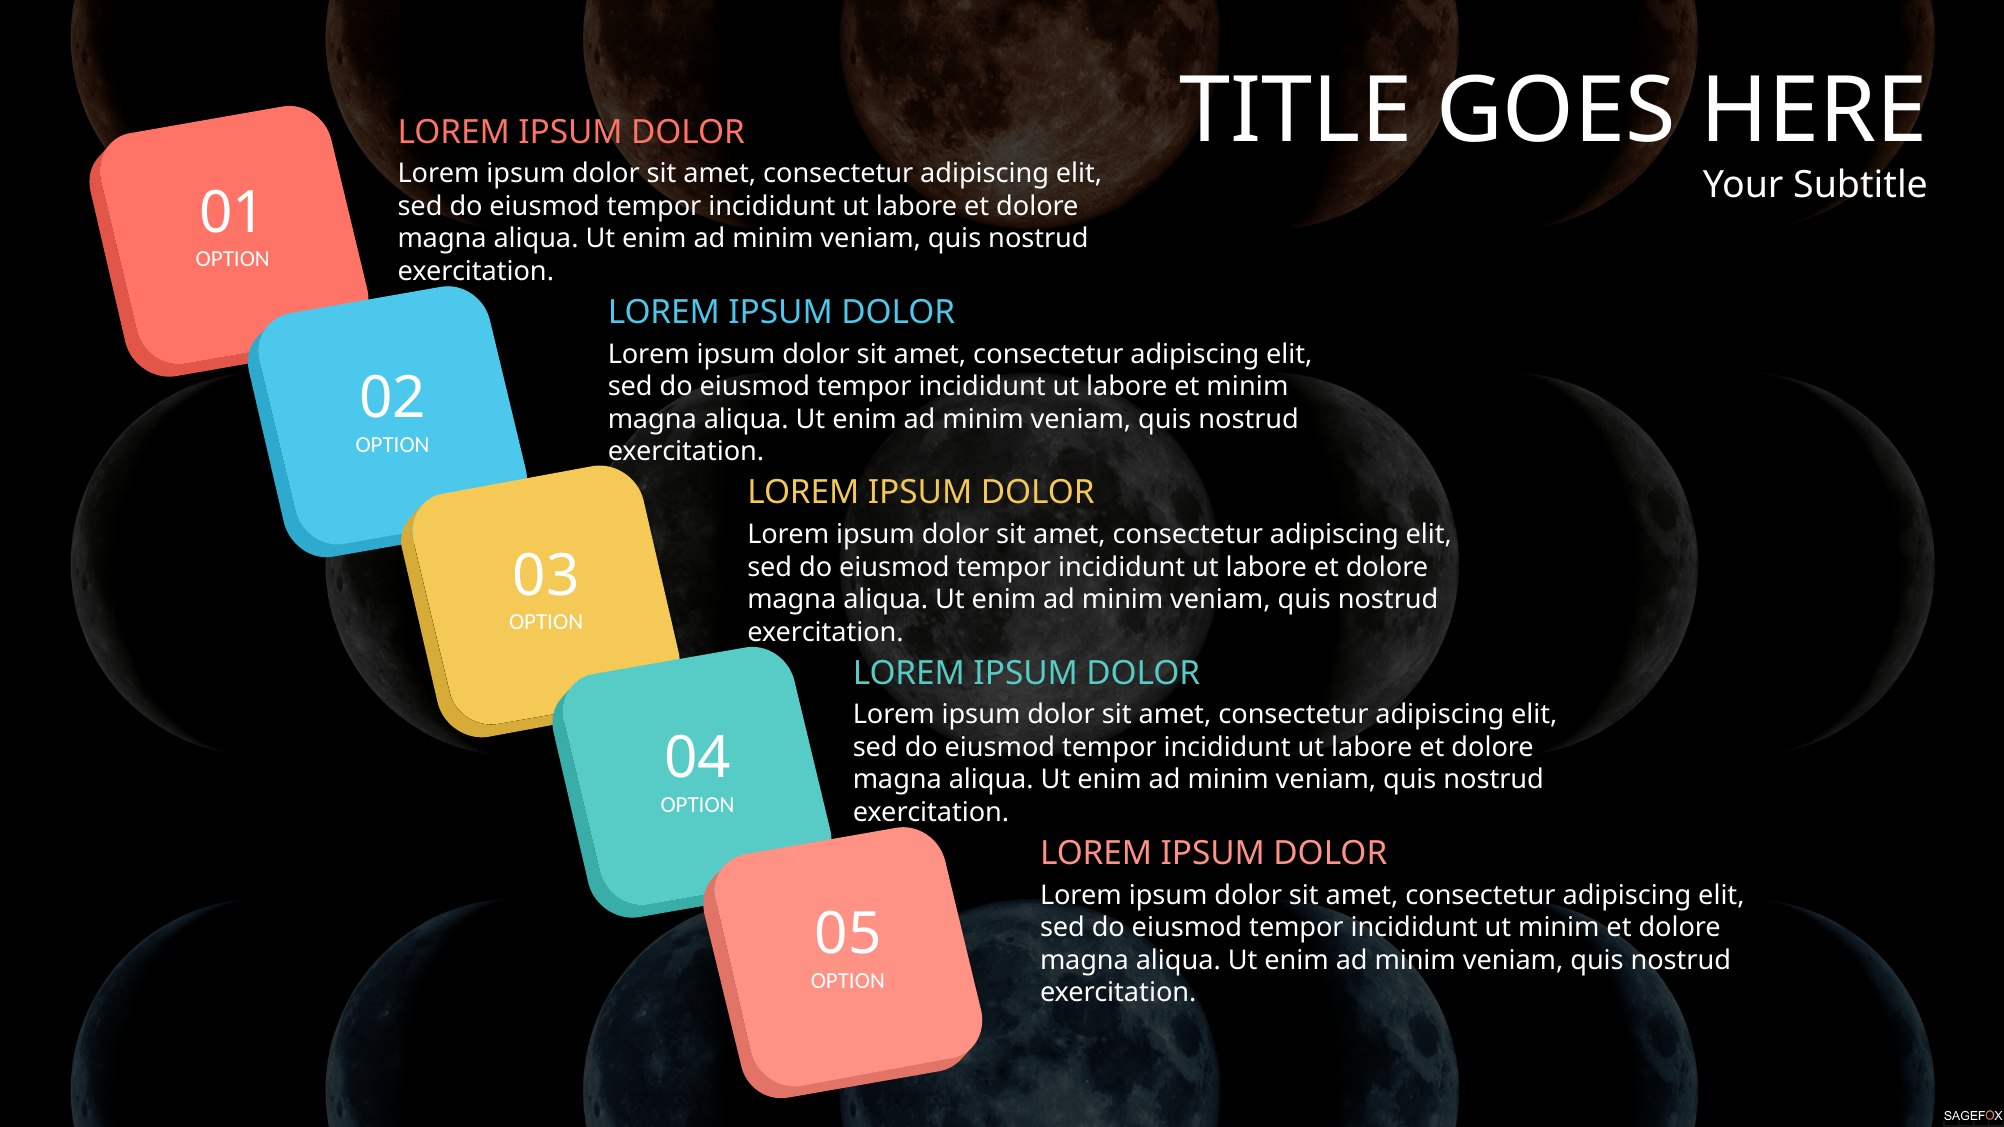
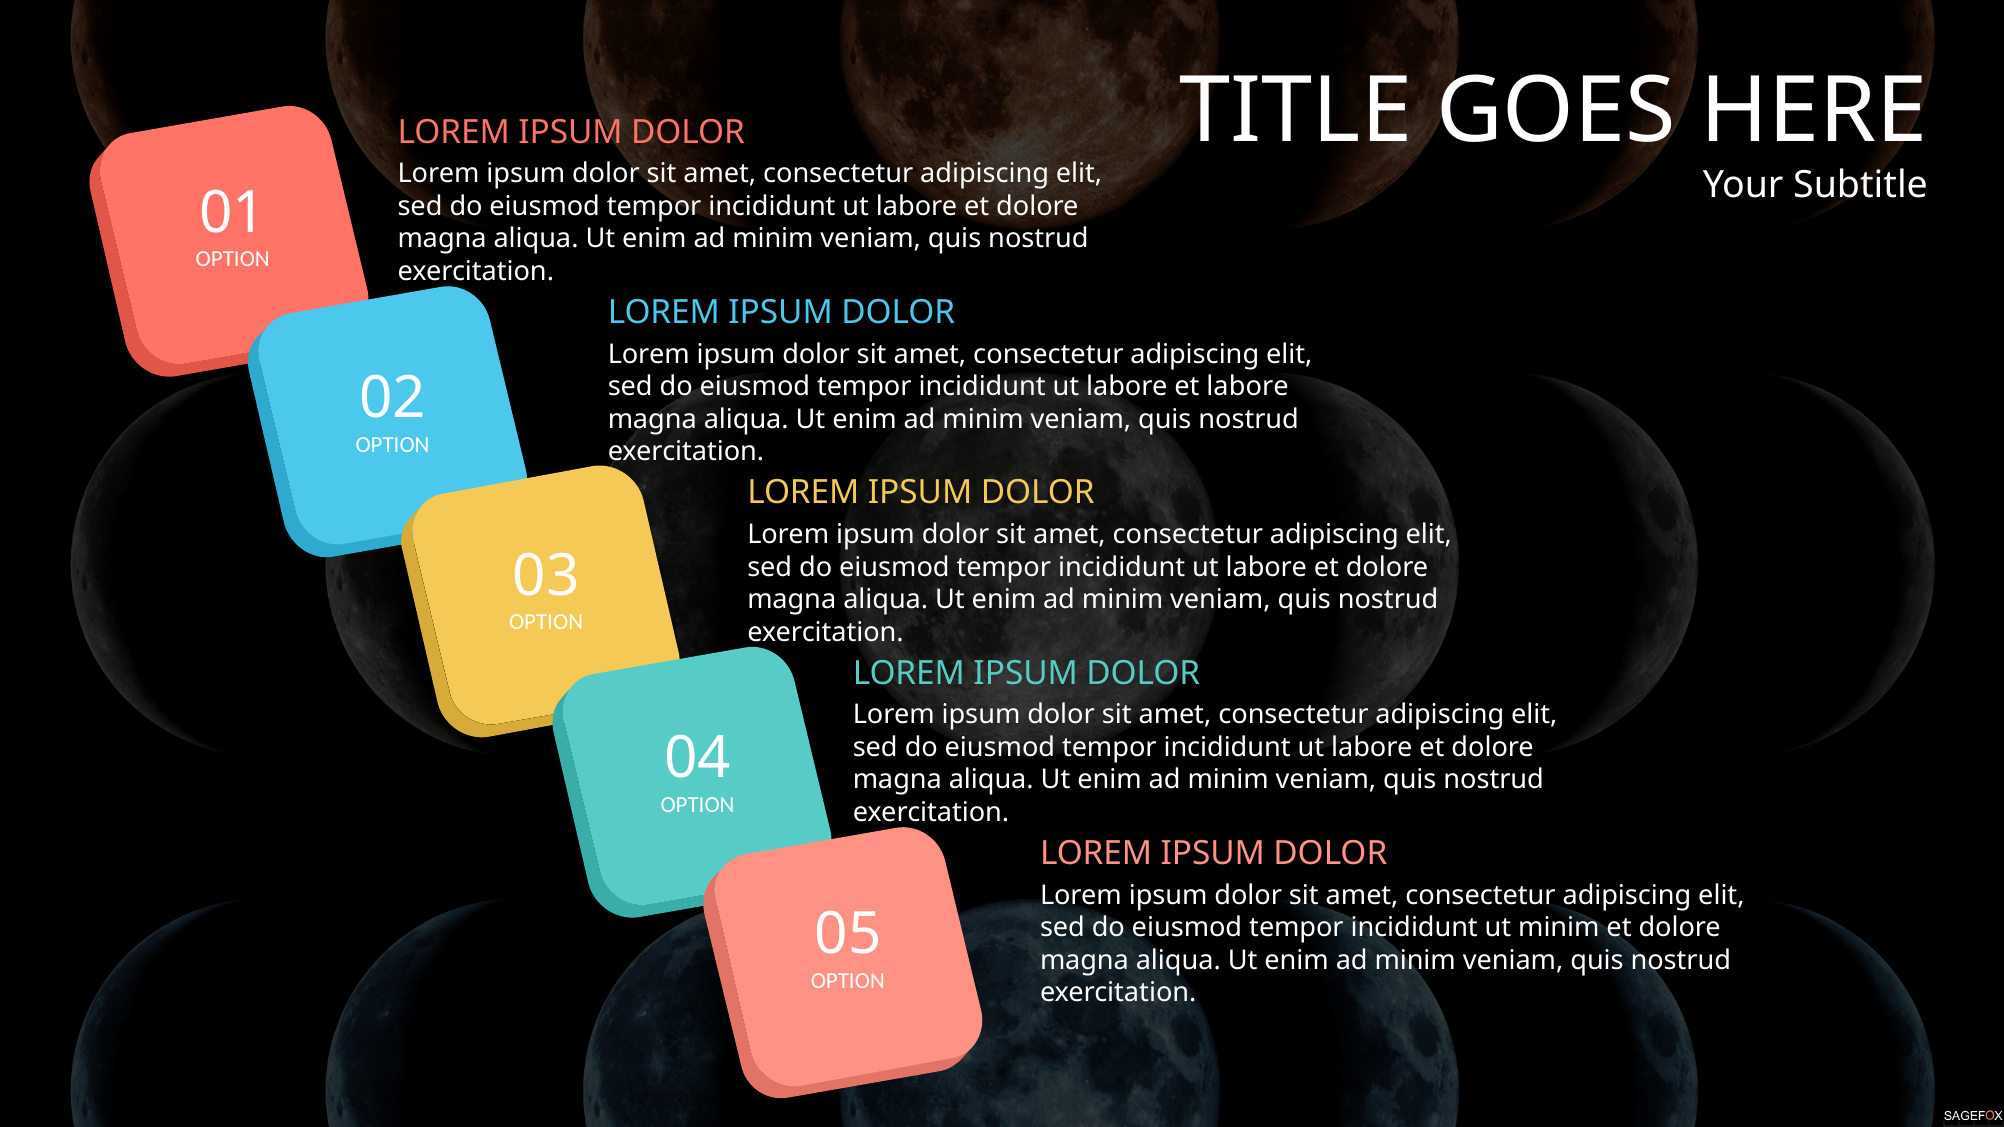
et minim: minim -> labore
